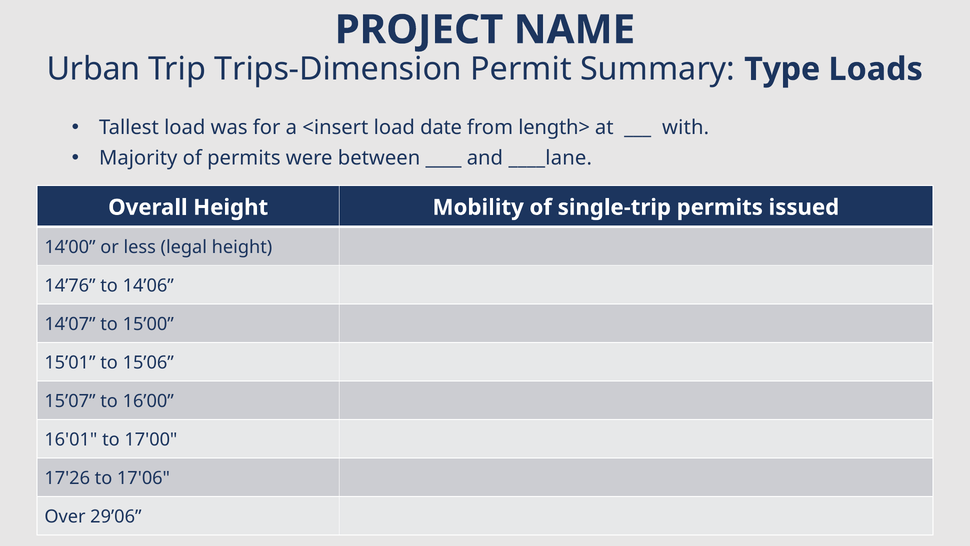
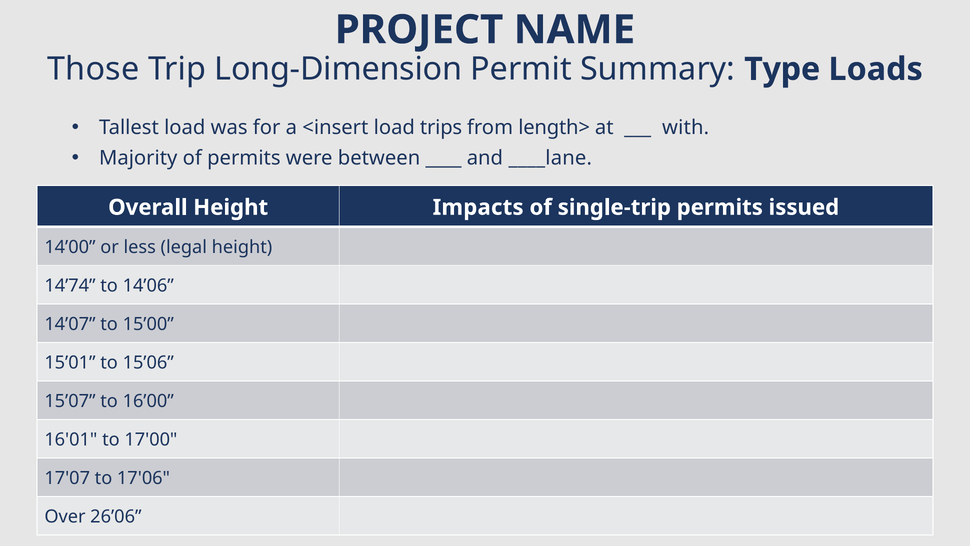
Urban: Urban -> Those
Trips-Dimension: Trips-Dimension -> Long-Dimension
date: date -> trips
Mobility: Mobility -> Impacts
14’76: 14’76 -> 14’74
17'26: 17'26 -> 17'07
29’06: 29’06 -> 26’06
